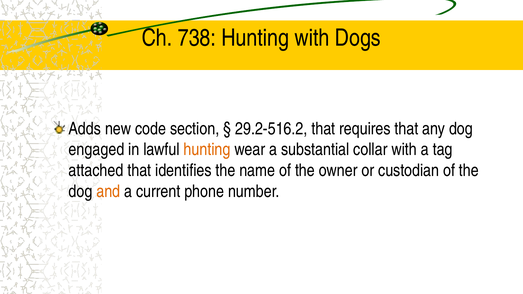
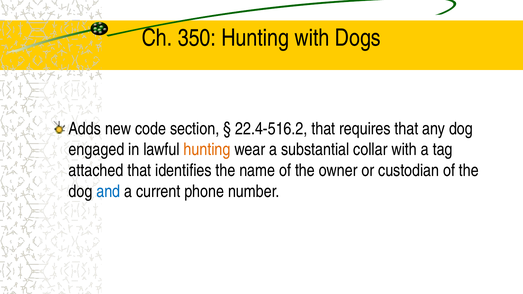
738: 738 -> 350
29.2-516.2: 29.2-516.2 -> 22.4-516.2
and colour: orange -> blue
